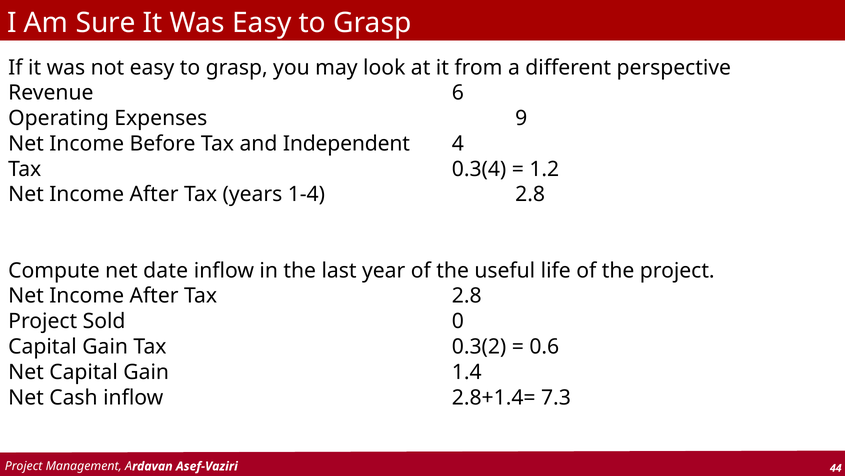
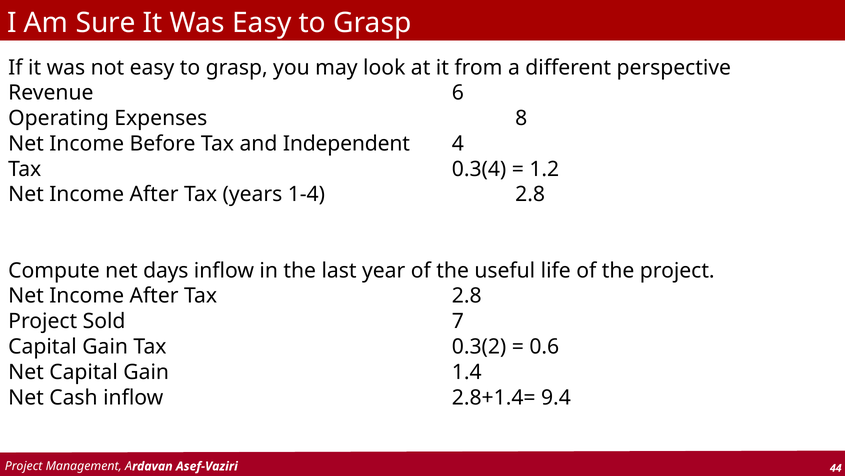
9: 9 -> 8
date: date -> days
0: 0 -> 7
7.3: 7.3 -> 9.4
